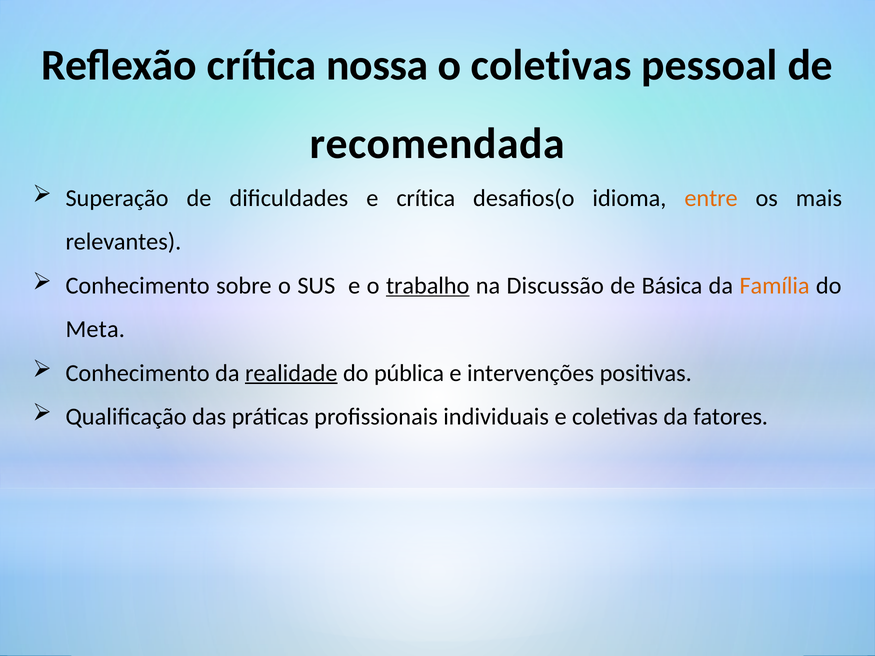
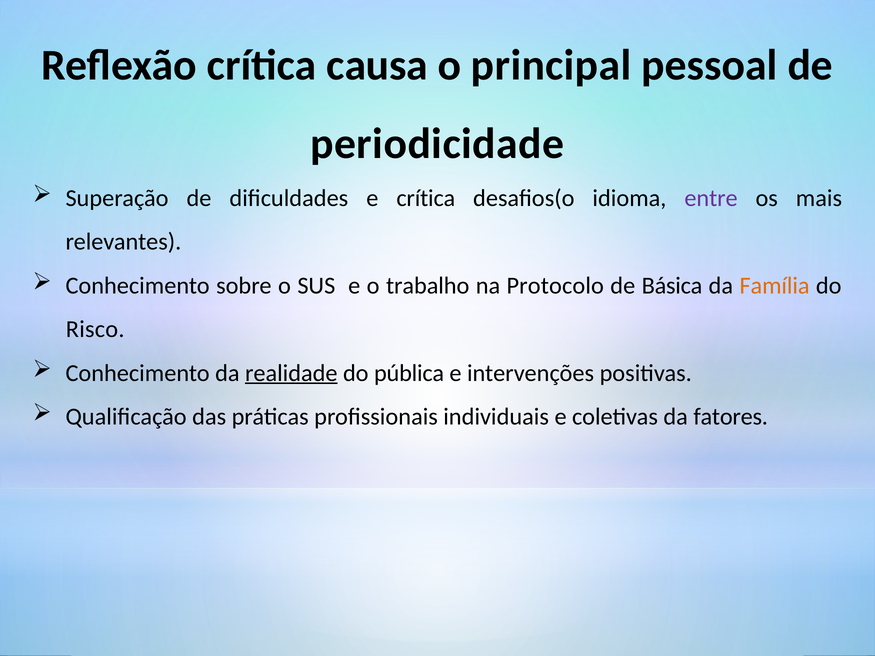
nossa: nossa -> causa
o coletivas: coletivas -> principal
recomendada: recomendada -> periodicidade
entre colour: orange -> purple
trabalho underline: present -> none
Discussão: Discussão -> Protocolo
Meta: Meta -> Risco
